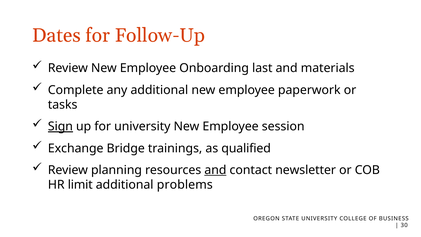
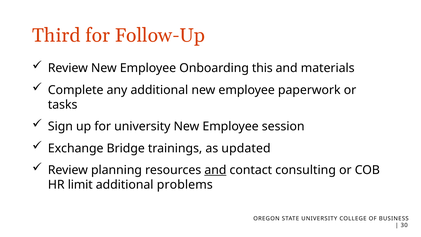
Dates: Dates -> Third
last: last -> this
Sign underline: present -> none
qualified: qualified -> updated
newsletter: newsletter -> consulting
